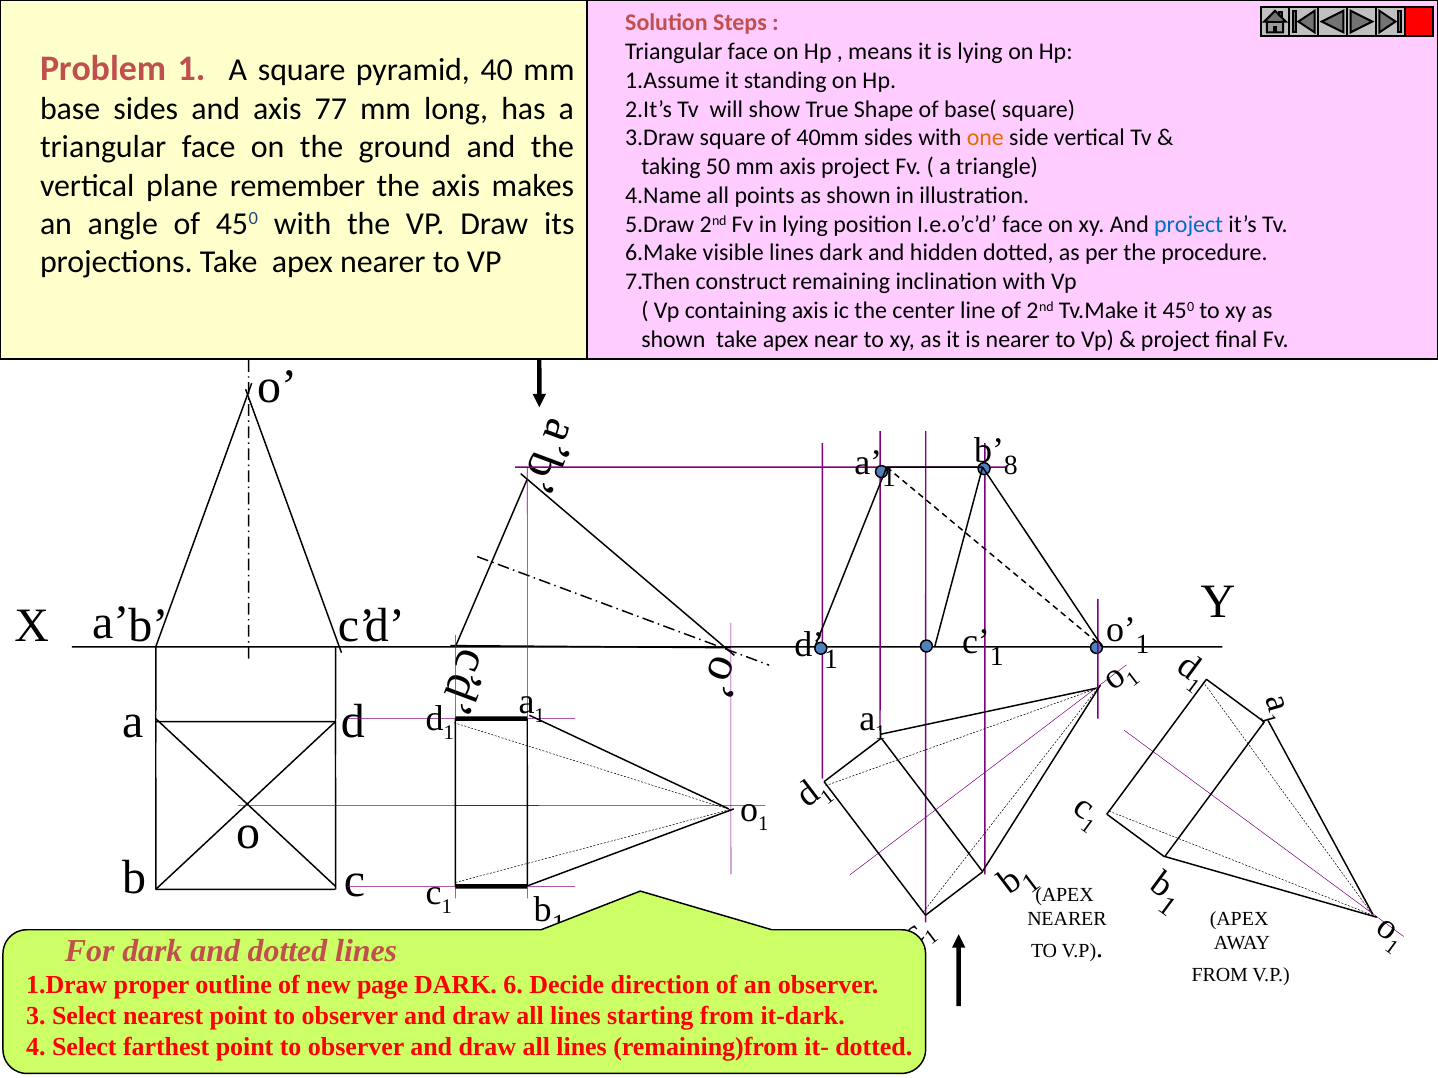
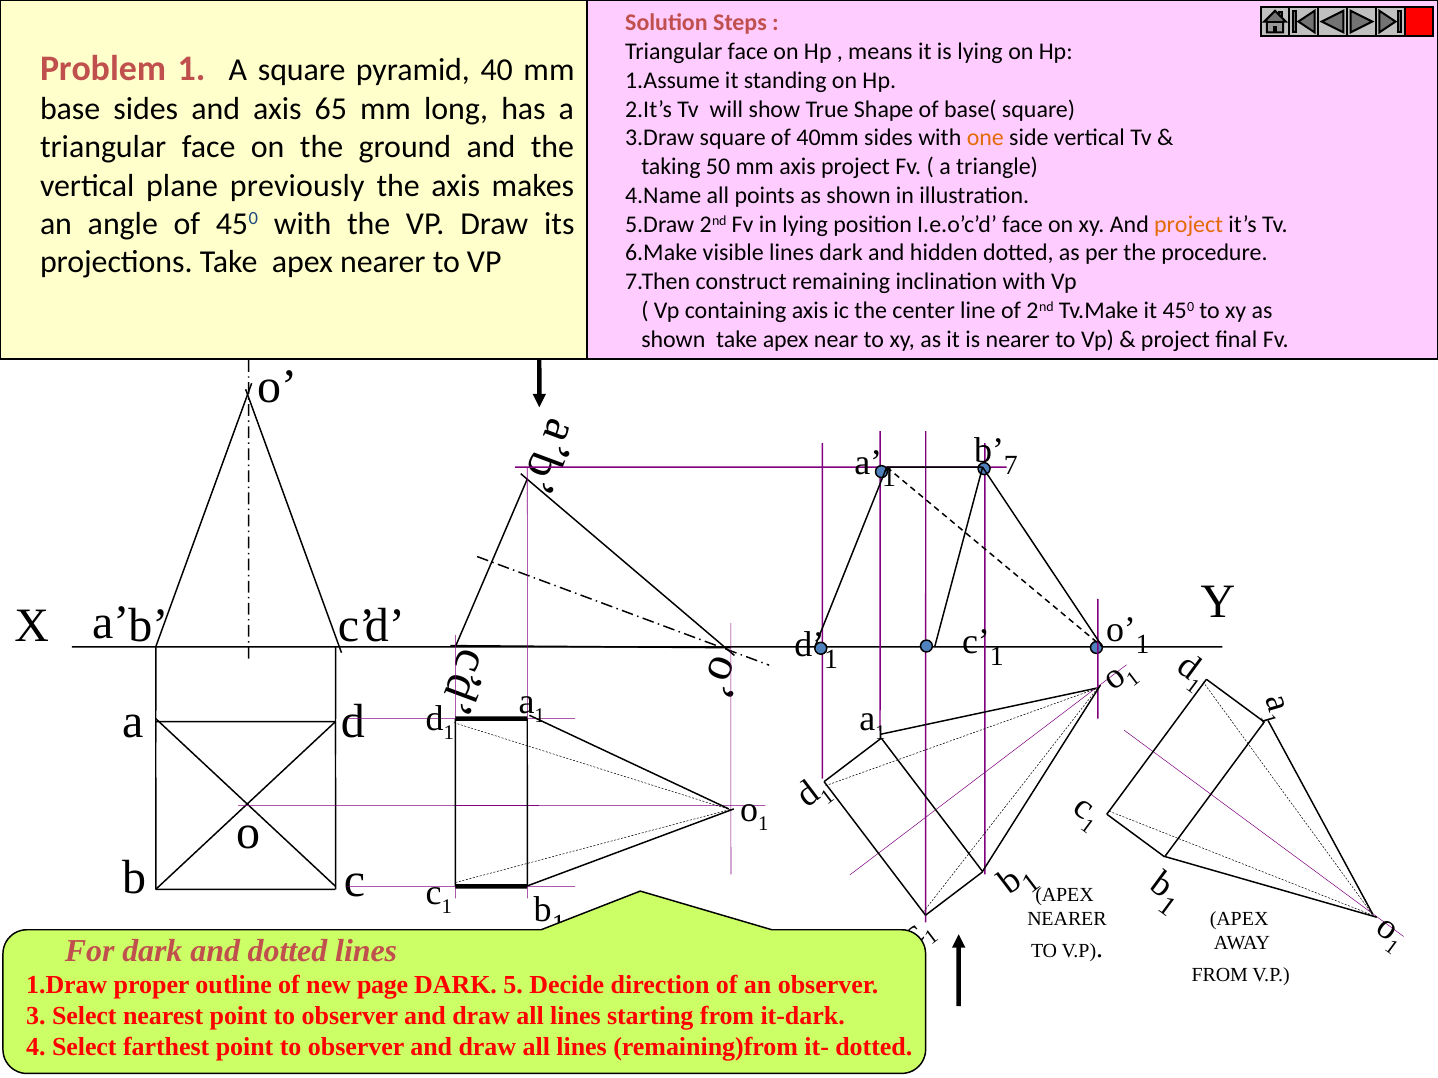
77: 77 -> 65
remember: remember -> previously
project at (1189, 224) colour: blue -> orange
8: 8 -> 7
6: 6 -> 5
